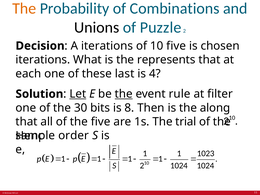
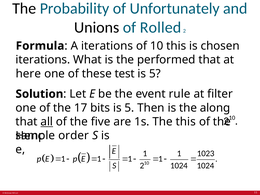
The at (24, 8) colour: orange -> black
Combinations: Combinations -> Unfortunately
Puzzle: Puzzle -> Rolled
Decision: Decision -> Formula
10 five: five -> this
represents: represents -> performed
each: each -> here
last: last -> test
4 at (155, 74): 4 -> 5
Let underline: present -> none
the at (124, 94) underline: present -> none
30: 30 -> 17
bits is 8: 8 -> 5
all underline: none -> present
The trial: trial -> this
